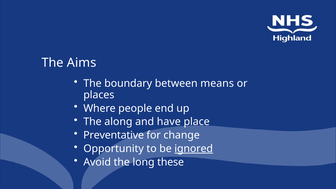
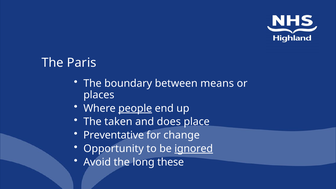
Aims: Aims -> Paris
people underline: none -> present
along: along -> taken
have: have -> does
